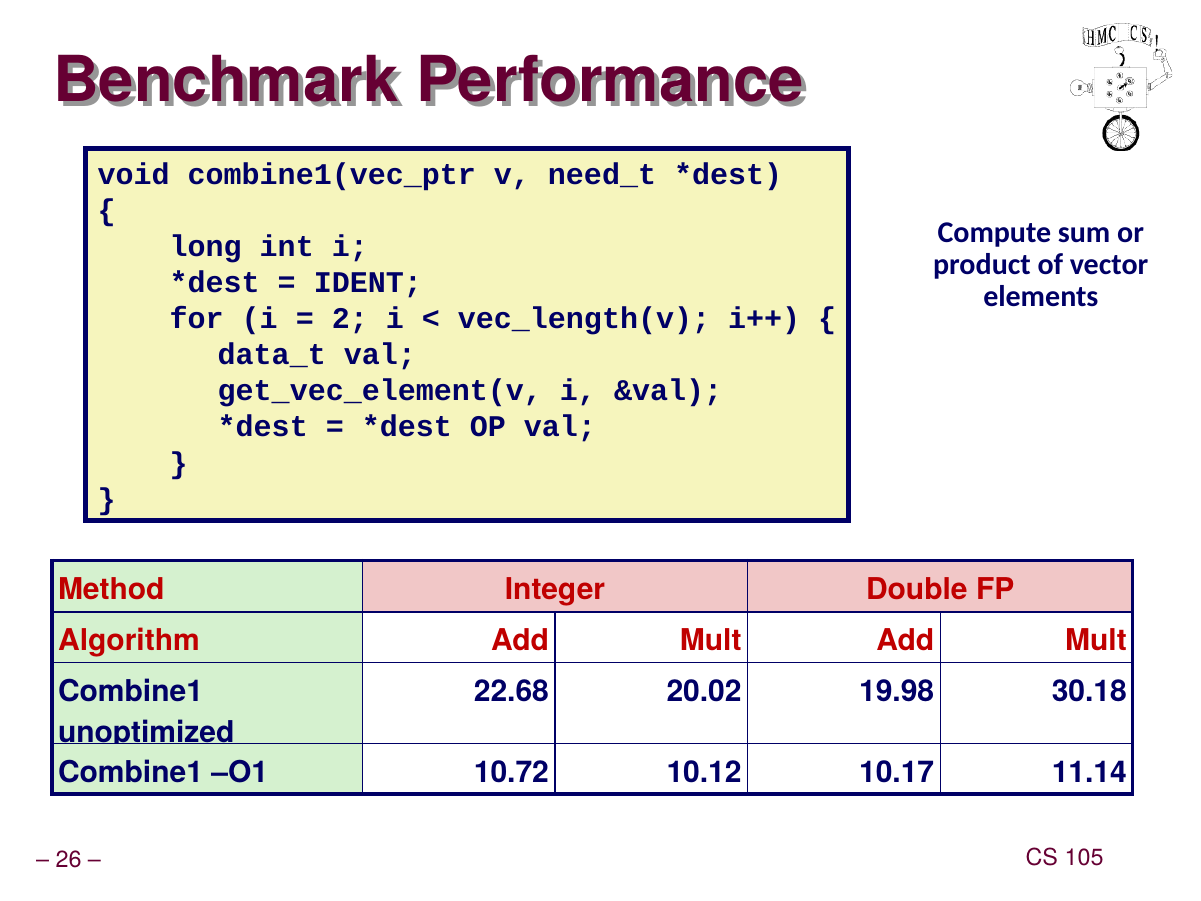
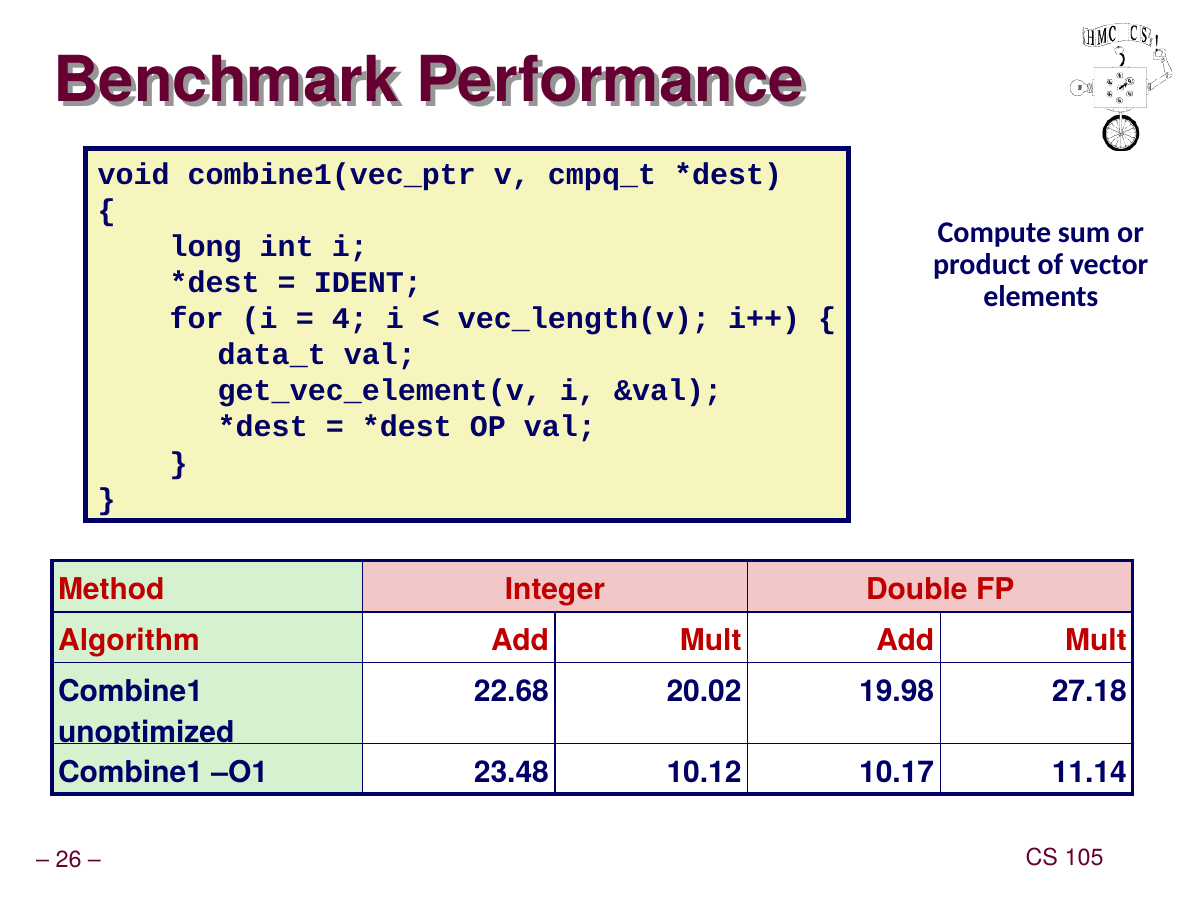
need_t: need_t -> cmpq_t
2: 2 -> 4
30.18: 30.18 -> 27.18
10.72: 10.72 -> 23.48
